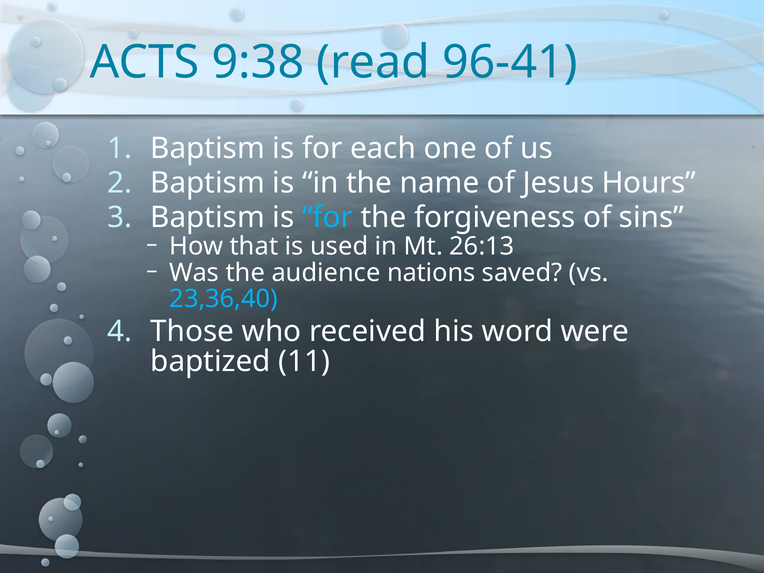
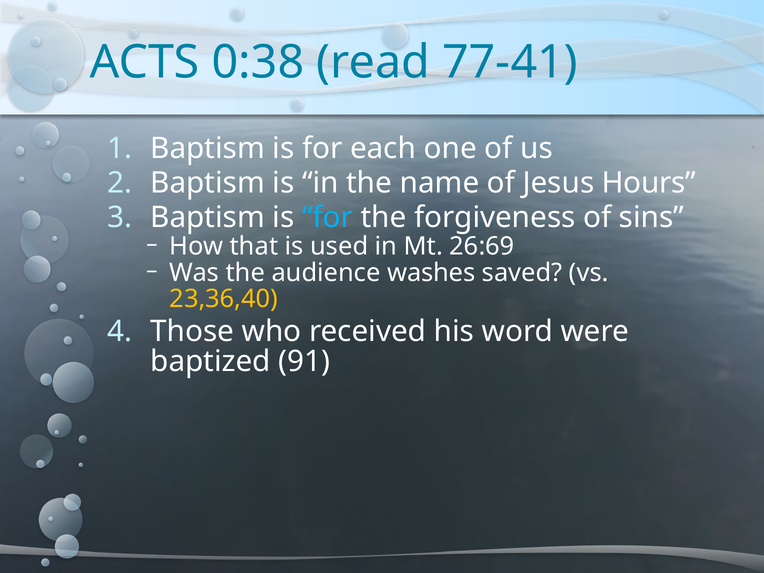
9:38: 9:38 -> 0:38
96-41: 96-41 -> 77-41
26:13: 26:13 -> 26:69
nations: nations -> washes
23,36,40 colour: light blue -> yellow
11: 11 -> 91
